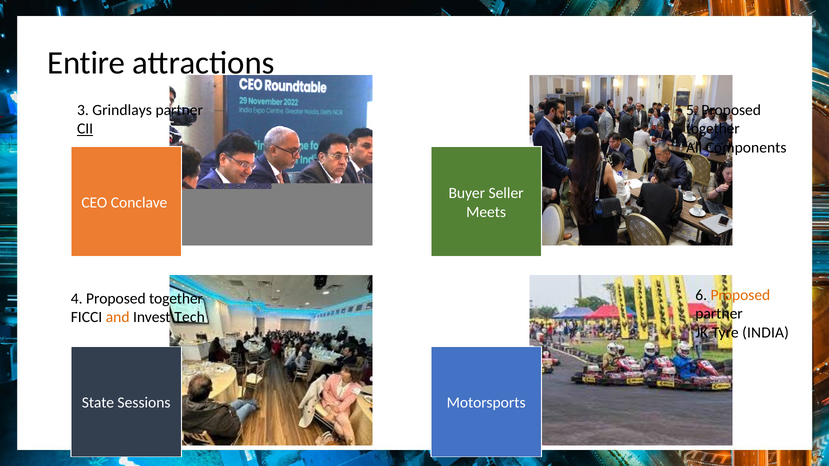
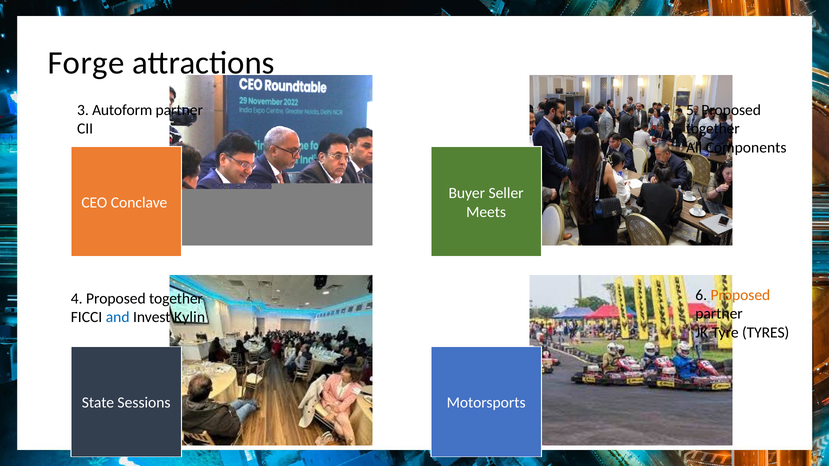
Entire: Entire -> Forge
Grindlays: Grindlays -> Autoform
CII underline: present -> none
and colour: orange -> blue
Tech: Tech -> Kylin
INDIA: INDIA -> TYRES
